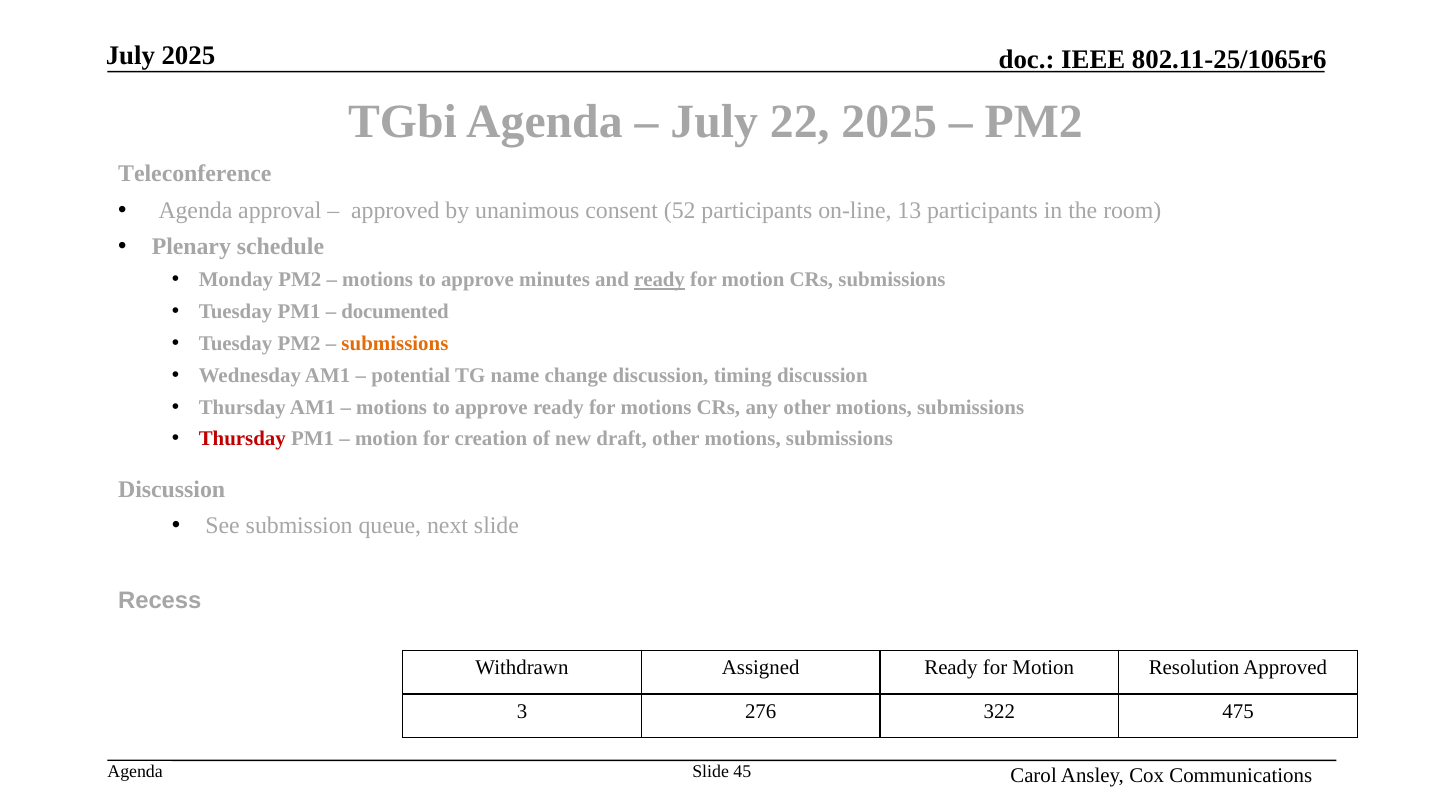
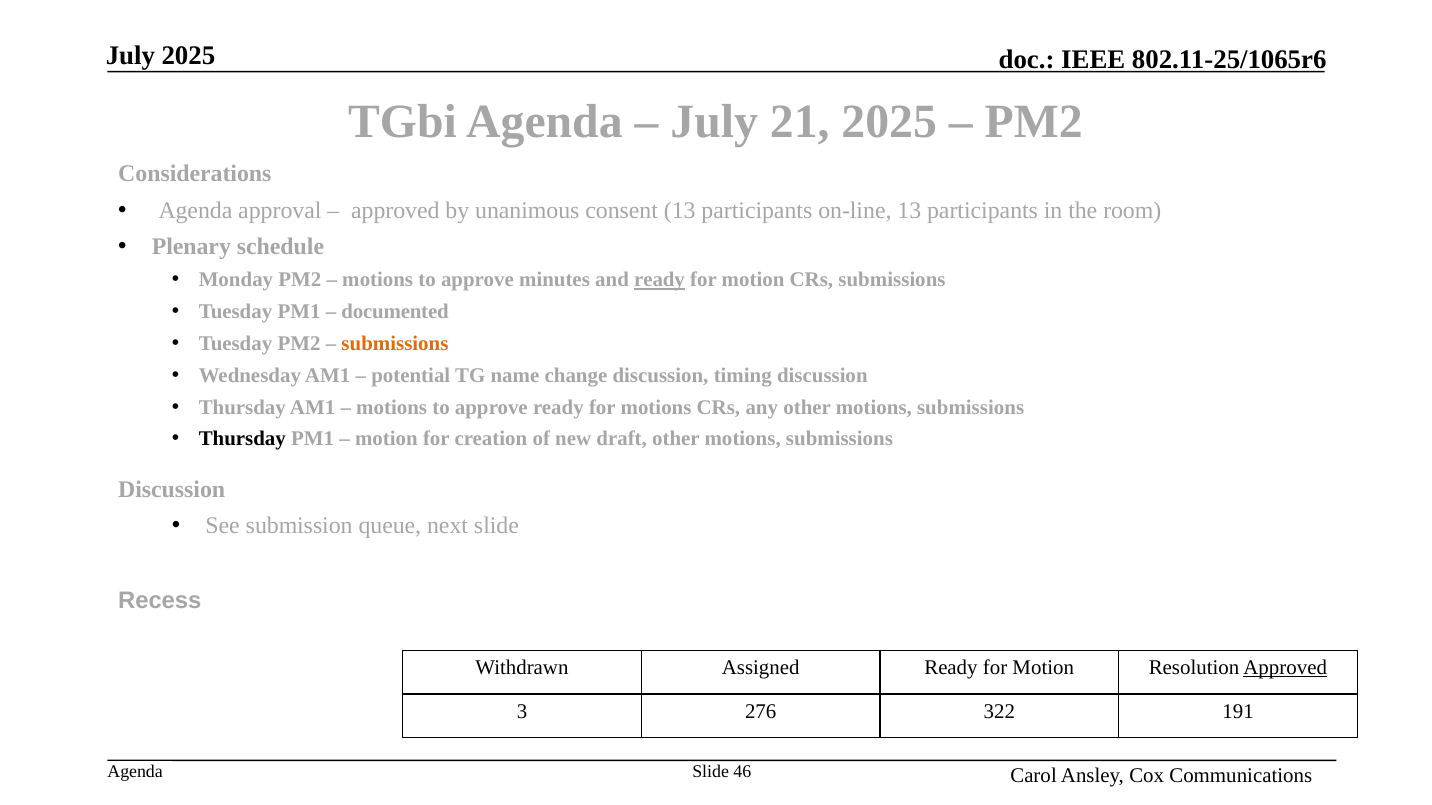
22: 22 -> 21
Teleconference: Teleconference -> Considerations
consent 52: 52 -> 13
Thursday at (242, 439) colour: red -> black
Approved at (1285, 668) underline: none -> present
475: 475 -> 191
45: 45 -> 46
